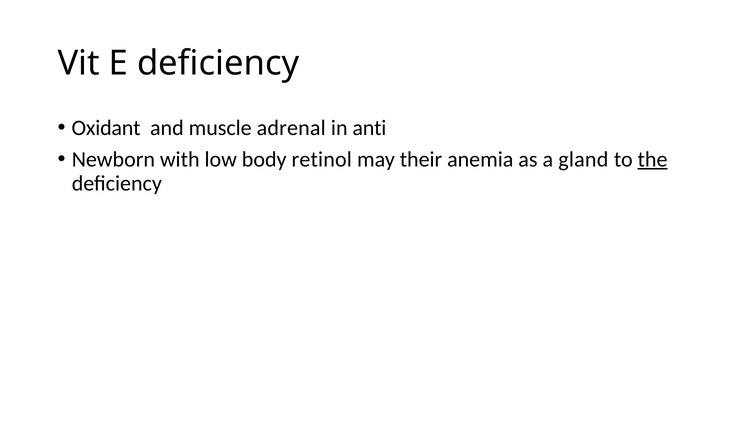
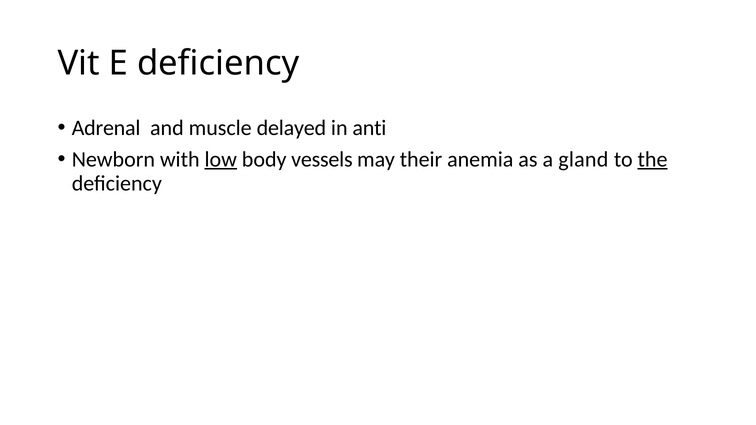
Oxidant: Oxidant -> Adrenal
adrenal: adrenal -> delayed
low underline: none -> present
retinol: retinol -> vessels
